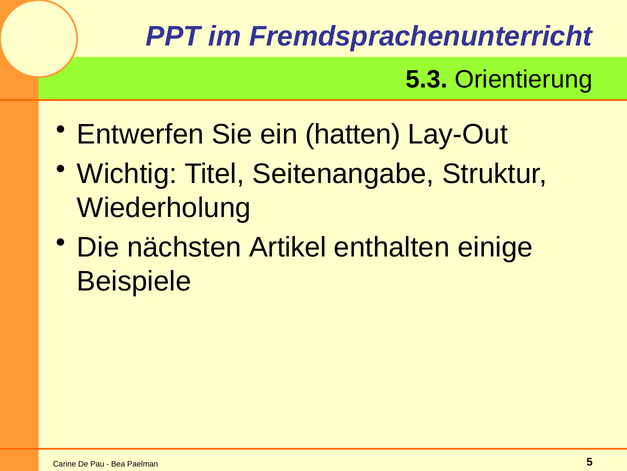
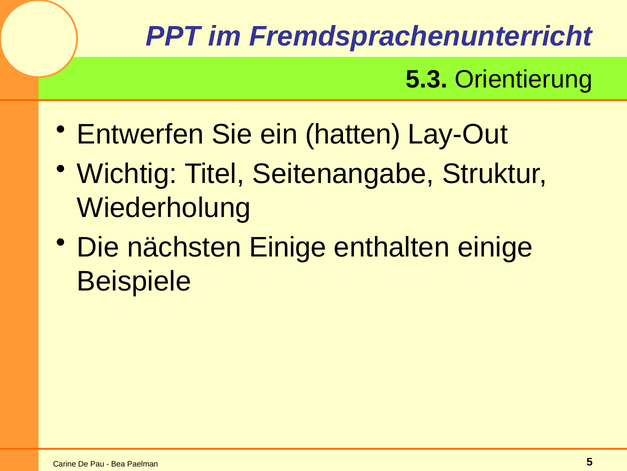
nächsten Artikel: Artikel -> Einige
